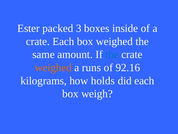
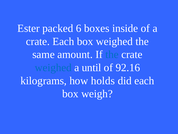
3: 3 -> 6
weighed at (53, 67) colour: orange -> blue
runs: runs -> until
